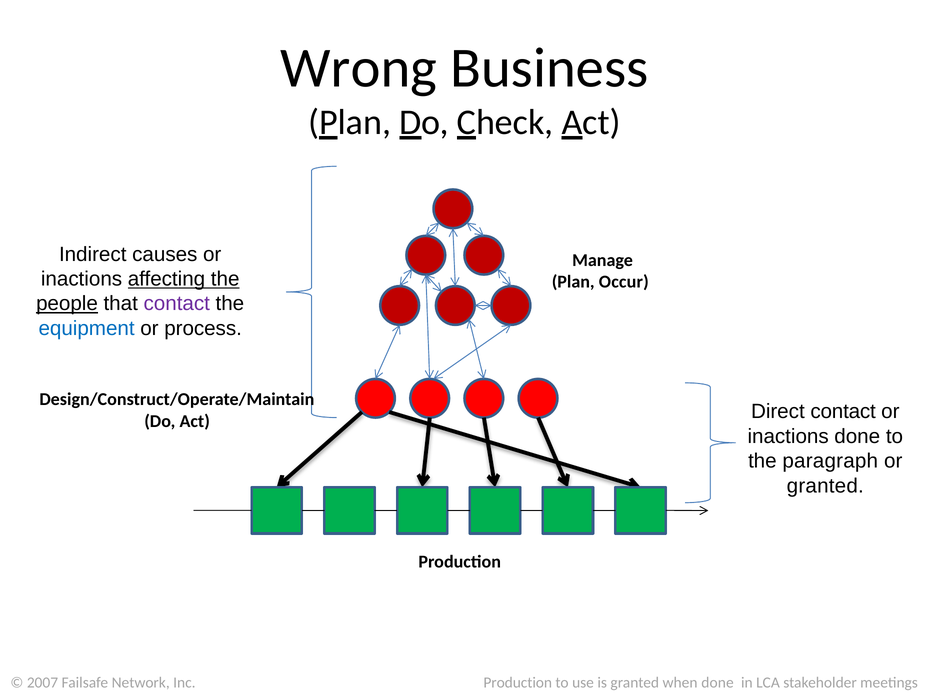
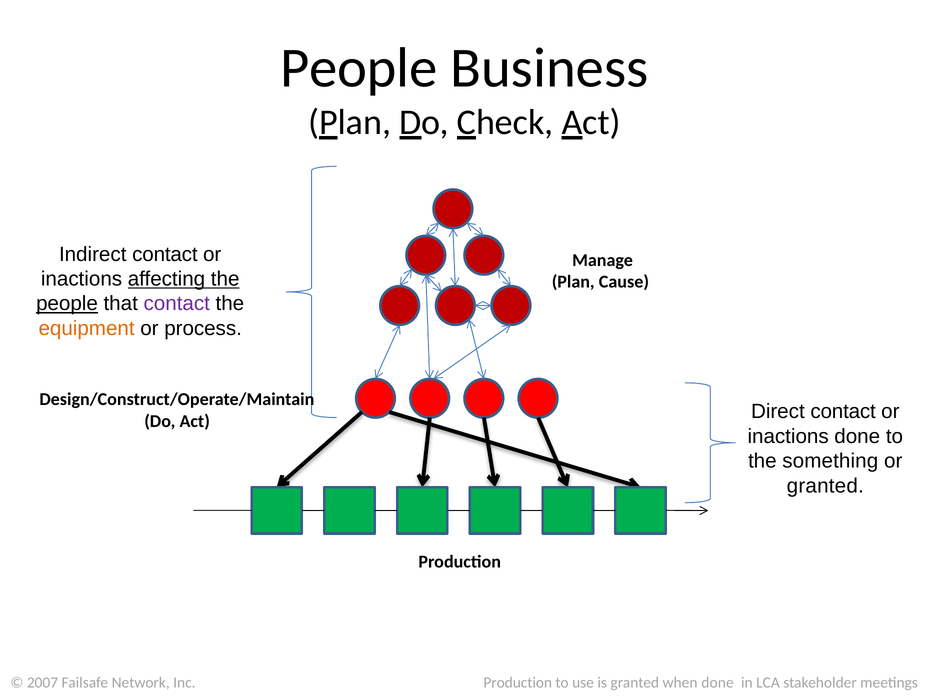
Wrong at (359, 68): Wrong -> People
Indirect causes: causes -> contact
Occur: Occur -> Cause
equipment colour: blue -> orange
paragraph: paragraph -> something
